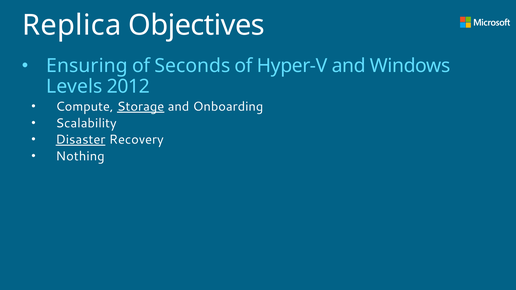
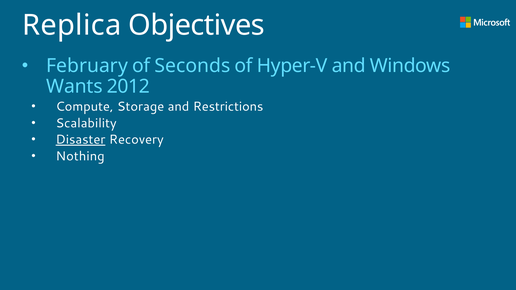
Ensuring: Ensuring -> February
Levels: Levels -> Wants
Storage underline: present -> none
Onboarding: Onboarding -> Restrictions
